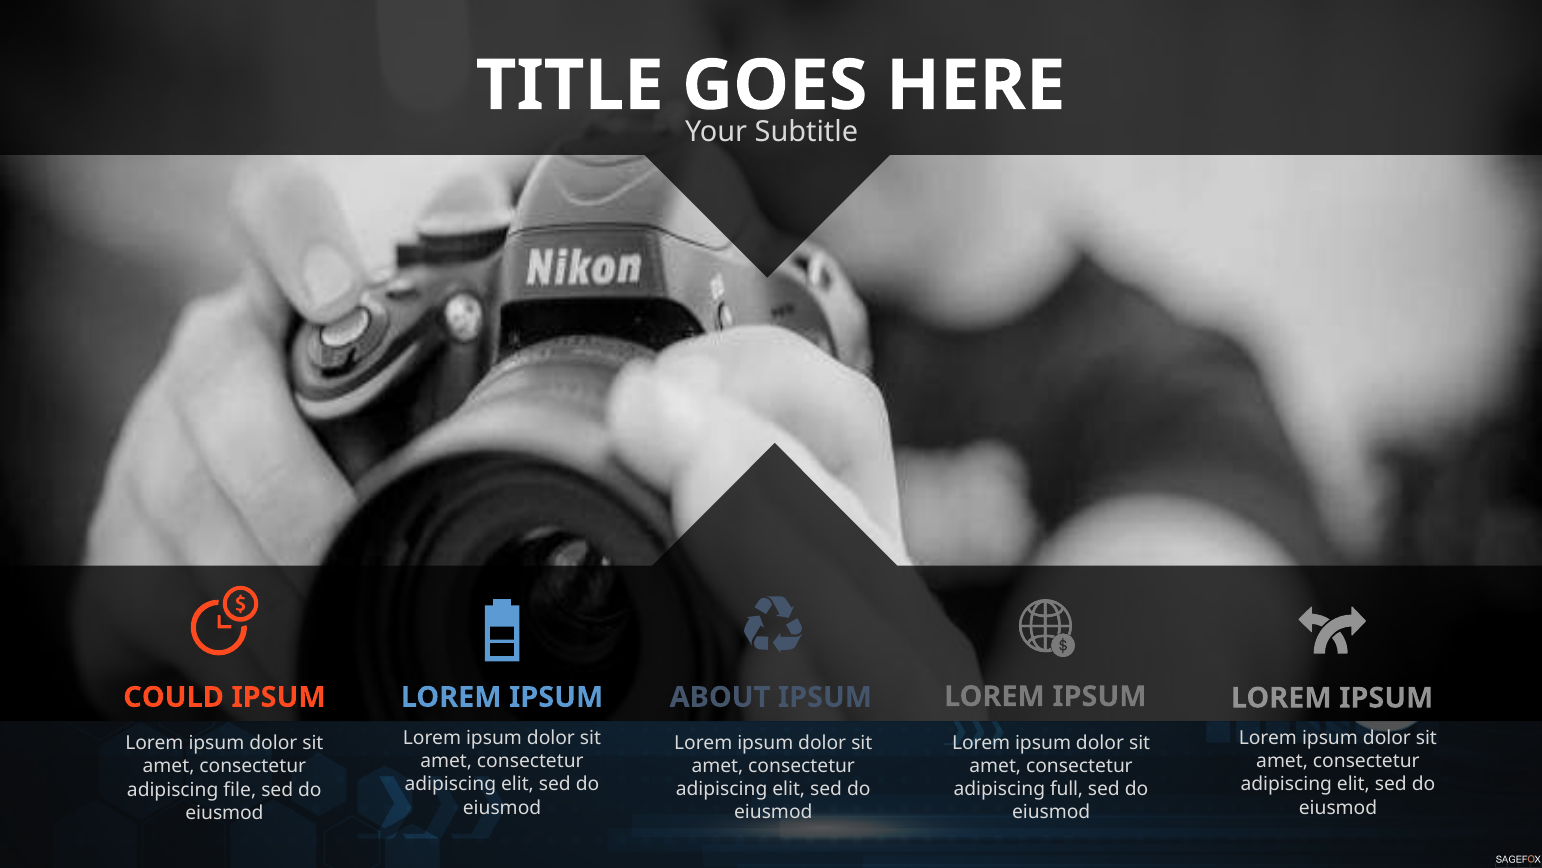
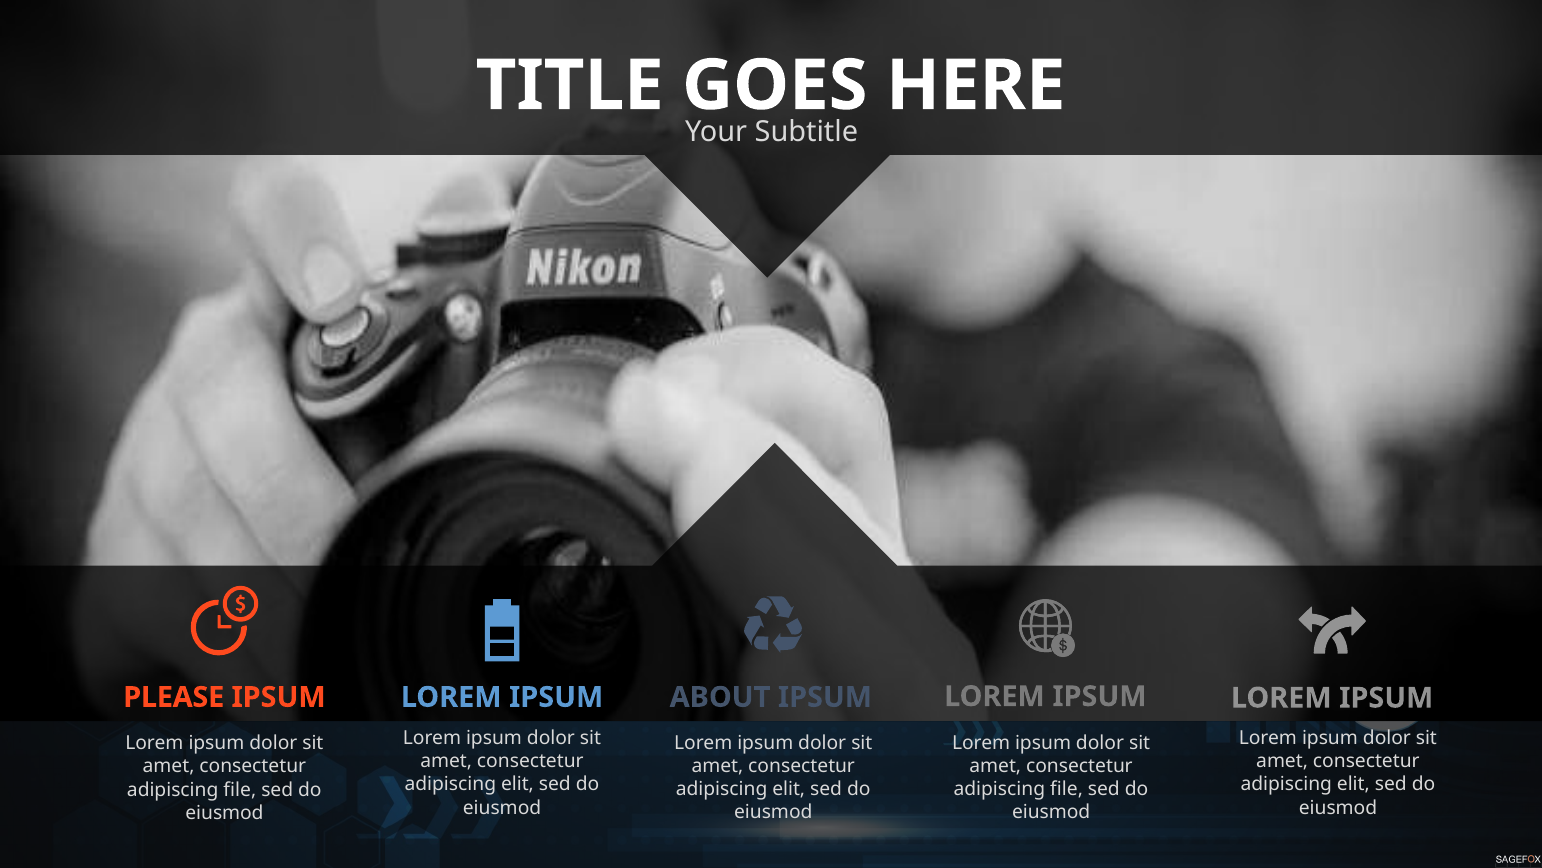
COULD: COULD -> PLEASE
full at (1067, 789): full -> file
